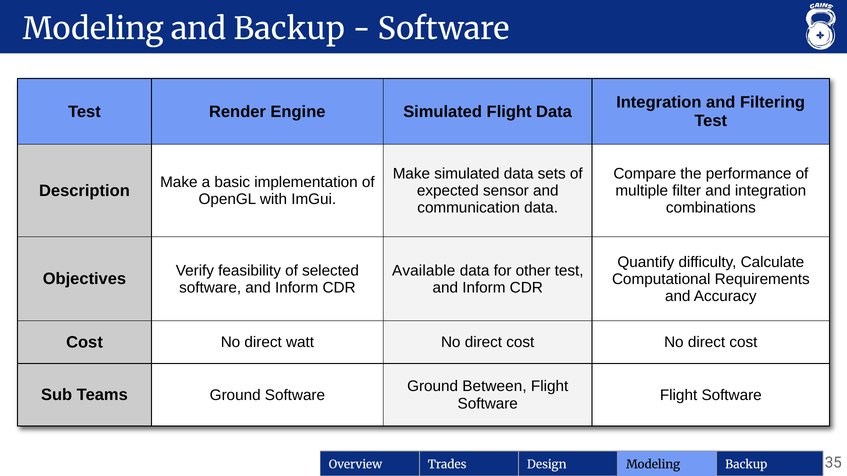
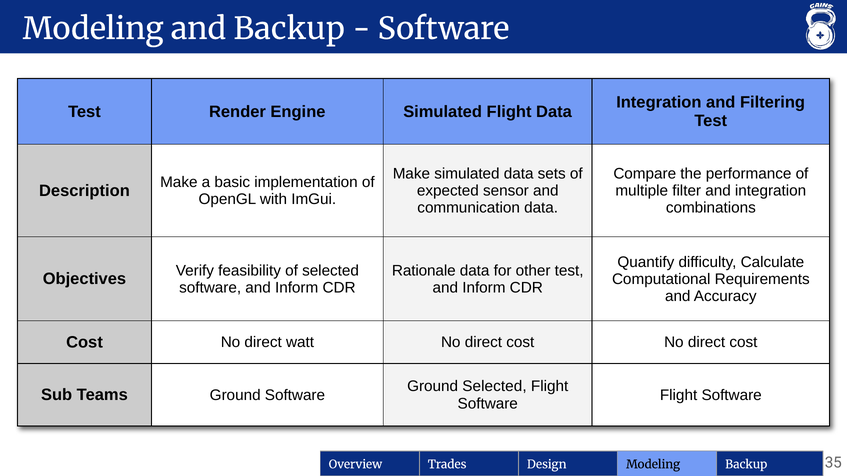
Available: Available -> Rationale
Ground Between: Between -> Selected
